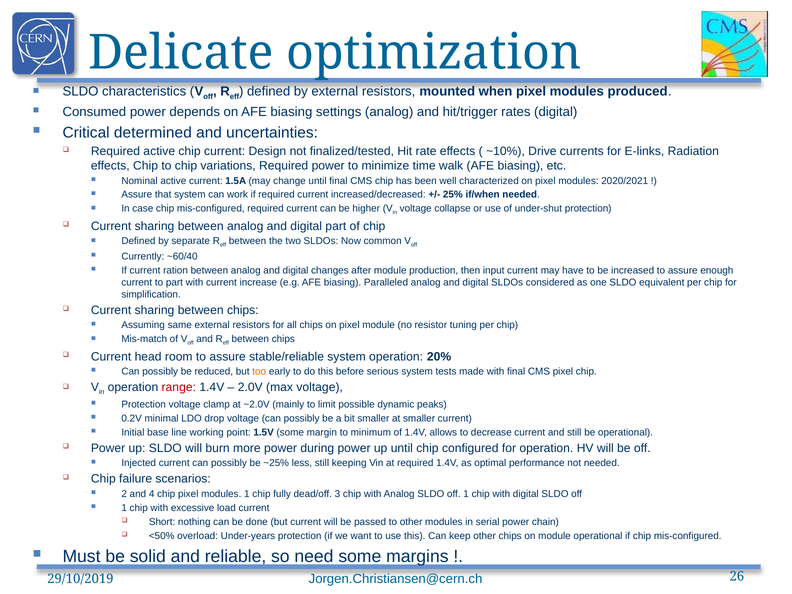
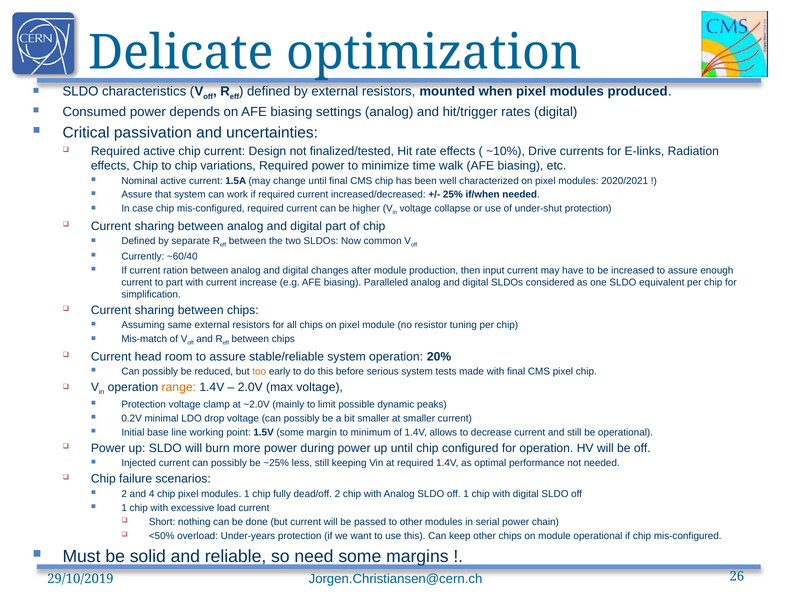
determined: determined -> passivation
range colour: red -> orange
dead/off 3: 3 -> 2
